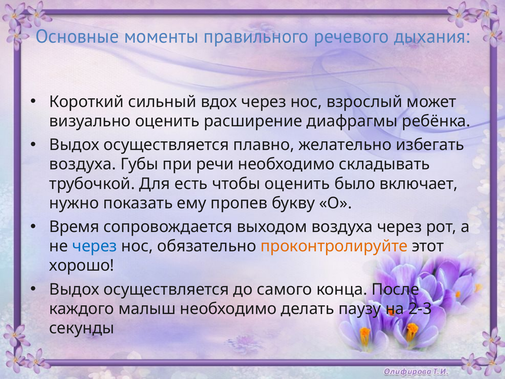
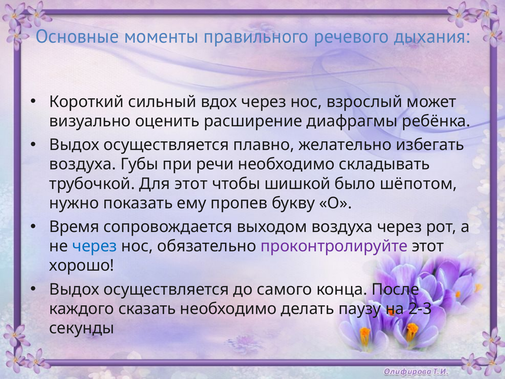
Для есть: есть -> этот
чтобы оценить: оценить -> шишкой
включает: включает -> шёпотом
проконтролируйте colour: orange -> purple
малыш: малыш -> сказать
